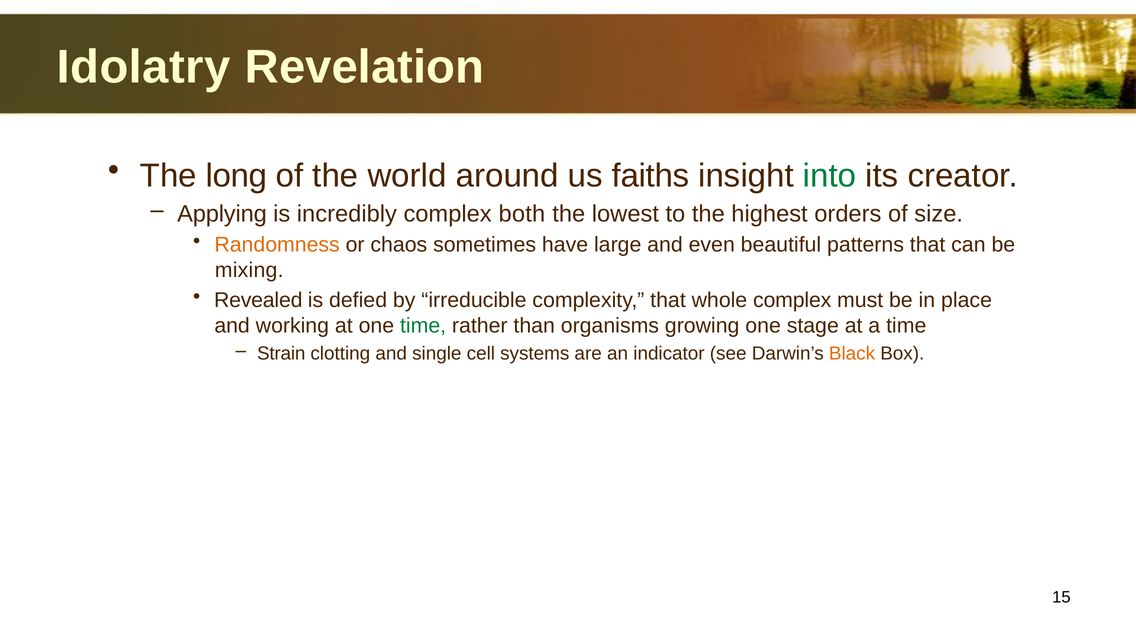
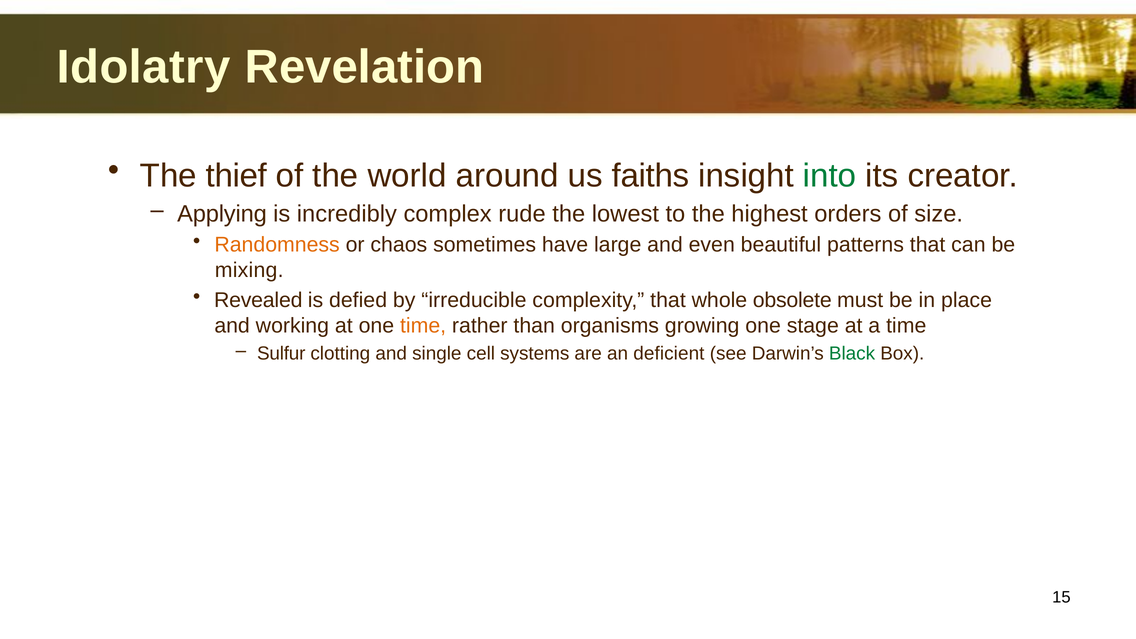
long: long -> thief
both: both -> rude
whole complex: complex -> obsolete
time at (423, 326) colour: green -> orange
Strain: Strain -> Sulfur
indicator: indicator -> deficient
Black colour: orange -> green
